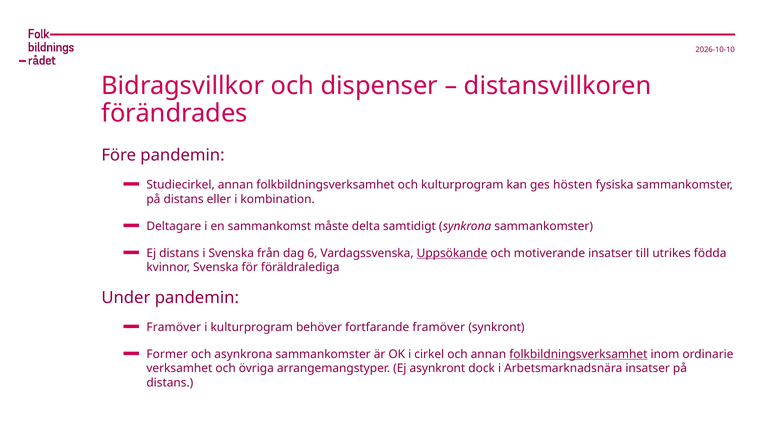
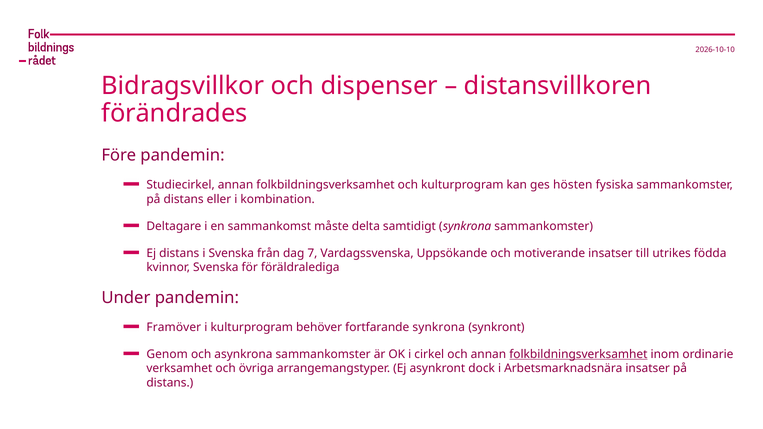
6: 6 -> 7
Uppsökande underline: present -> none
fortfarande framöver: framöver -> synkrona
Former: Former -> Genom
